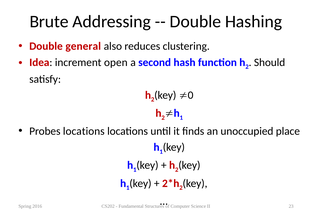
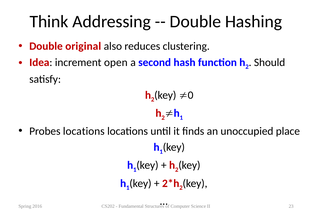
Brute: Brute -> Think
general: general -> original
